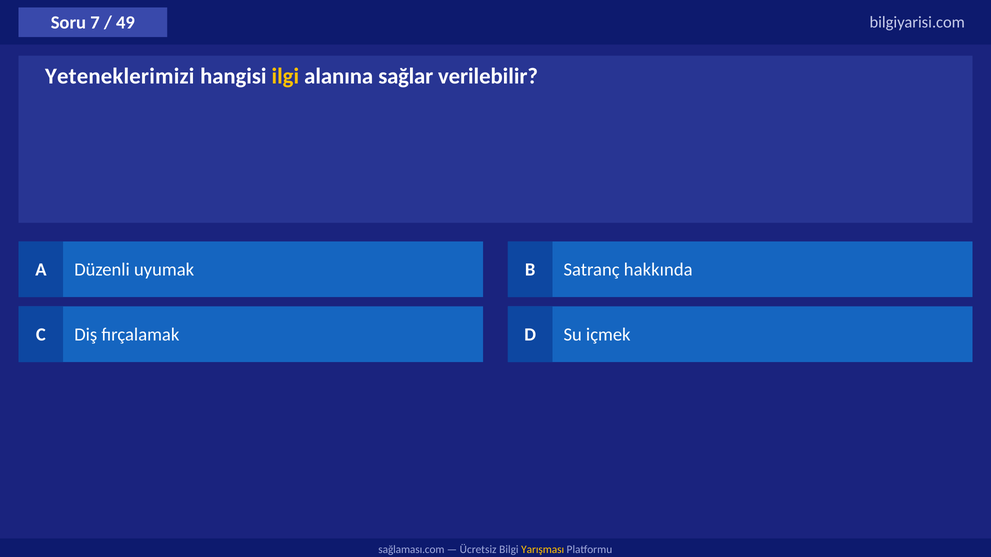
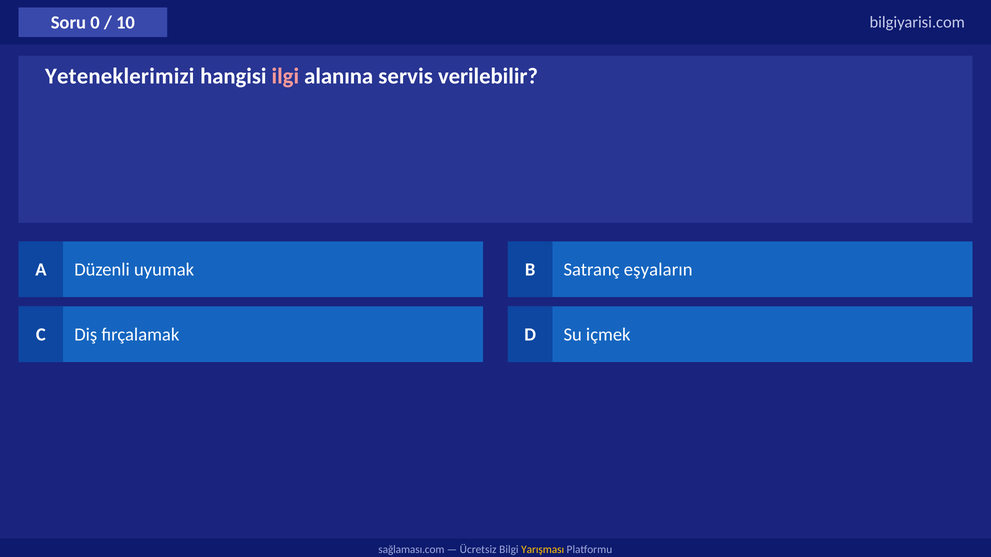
7: 7 -> 0
49: 49 -> 10
ilgi colour: yellow -> pink
sağlar: sağlar -> servis
hakkında: hakkında -> eşyaların
